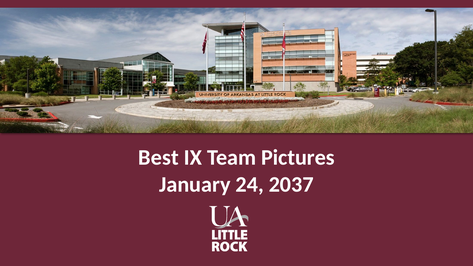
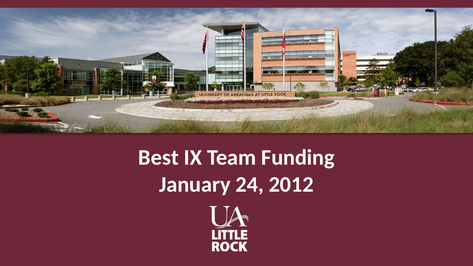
Pictures: Pictures -> Funding
2037: 2037 -> 2012
